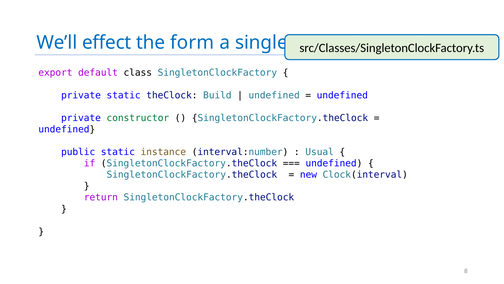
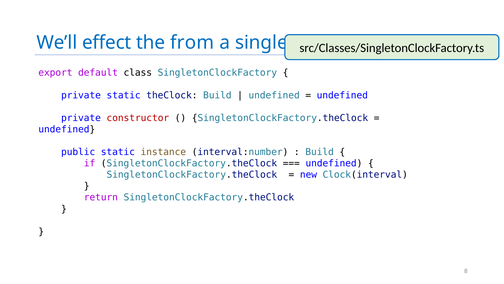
form: form -> from
constructor colour: green -> red
Usual at (320, 152): Usual -> Build
